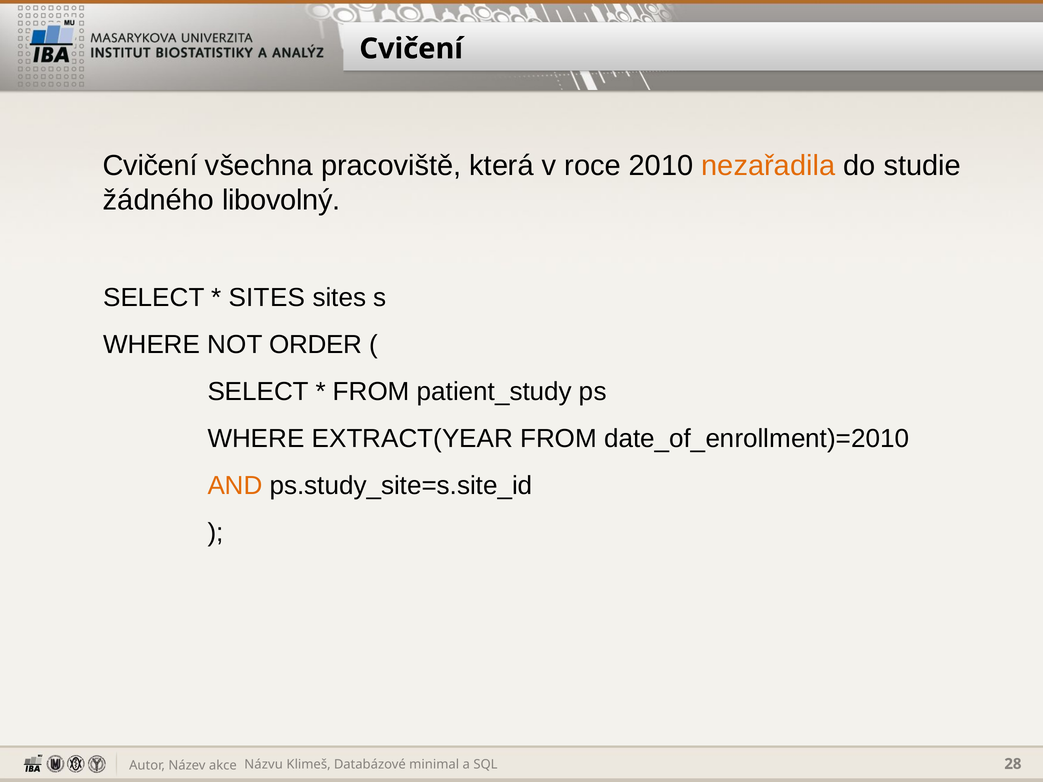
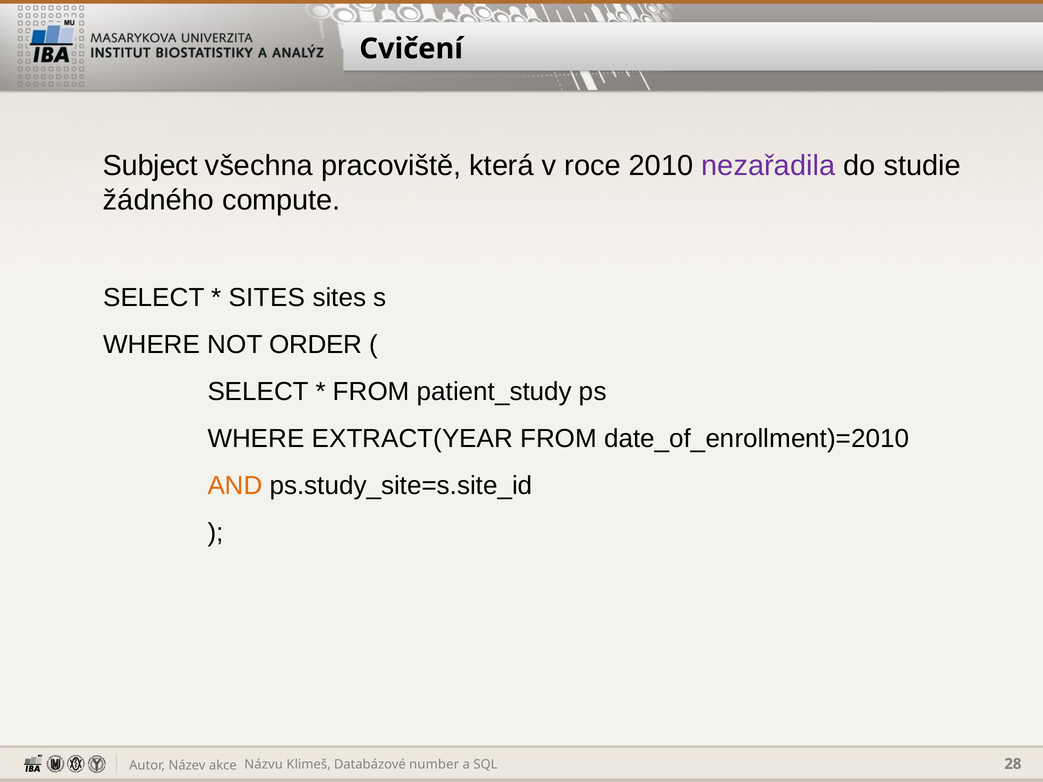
Cvičení at (150, 166): Cvičení -> Subject
nezařadila colour: orange -> purple
libovolný: libovolný -> compute
minimal: minimal -> number
